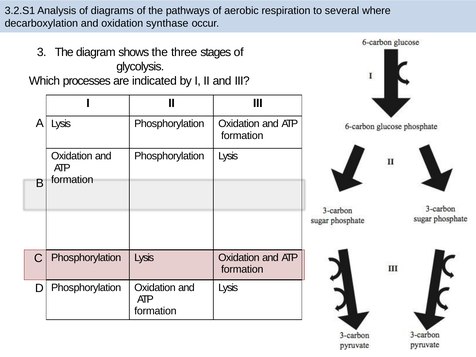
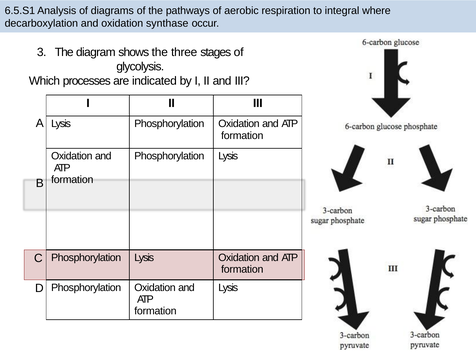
3.2.S1: 3.2.S1 -> 6.5.S1
several: several -> integral
